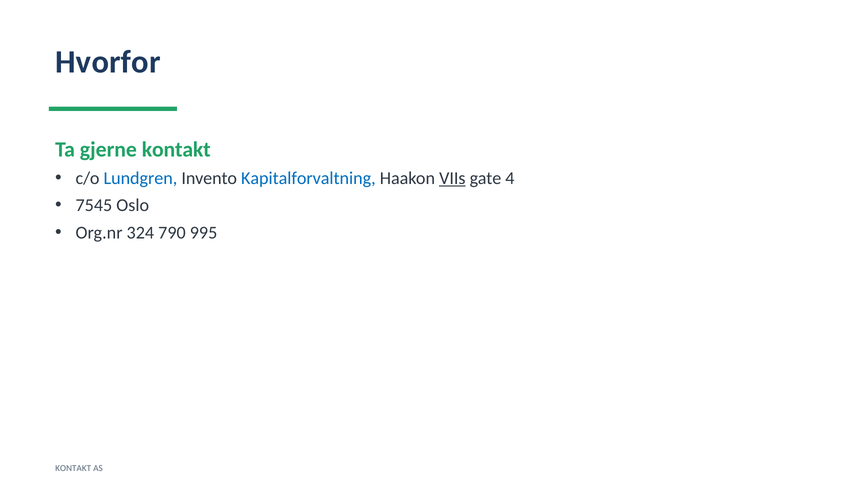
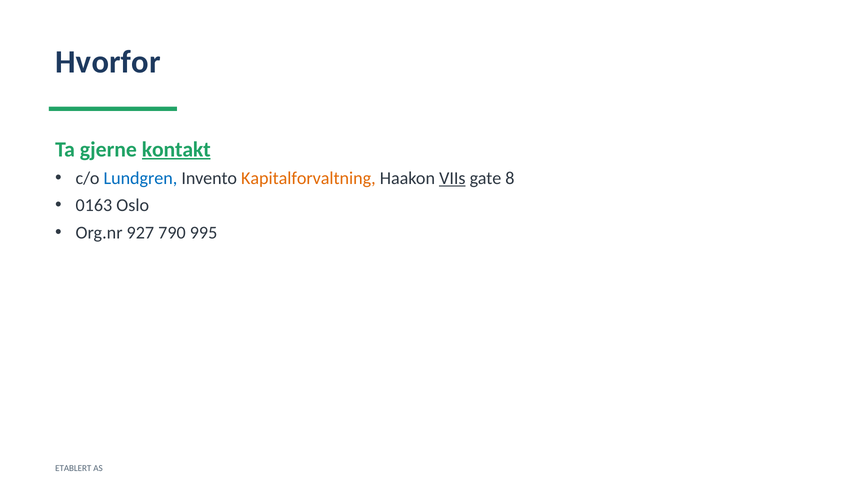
kontakt at (176, 149) underline: none -> present
Kapitalforvaltning colour: blue -> orange
4: 4 -> 8
7545: 7545 -> 0163
324: 324 -> 927
KONTAKT at (73, 468): KONTAKT -> ETABLERT
